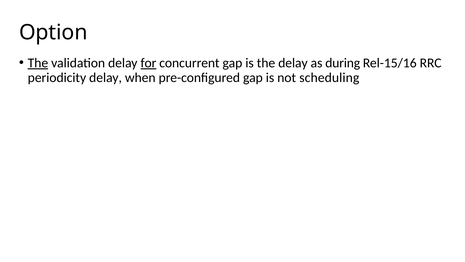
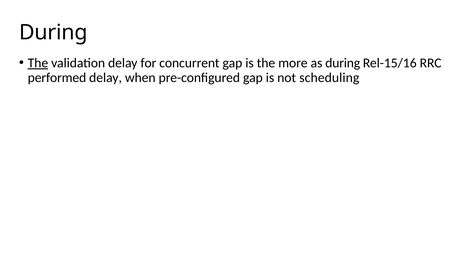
Option at (53, 32): Option -> During
for underline: present -> none
the delay: delay -> more
periodicity: periodicity -> performed
